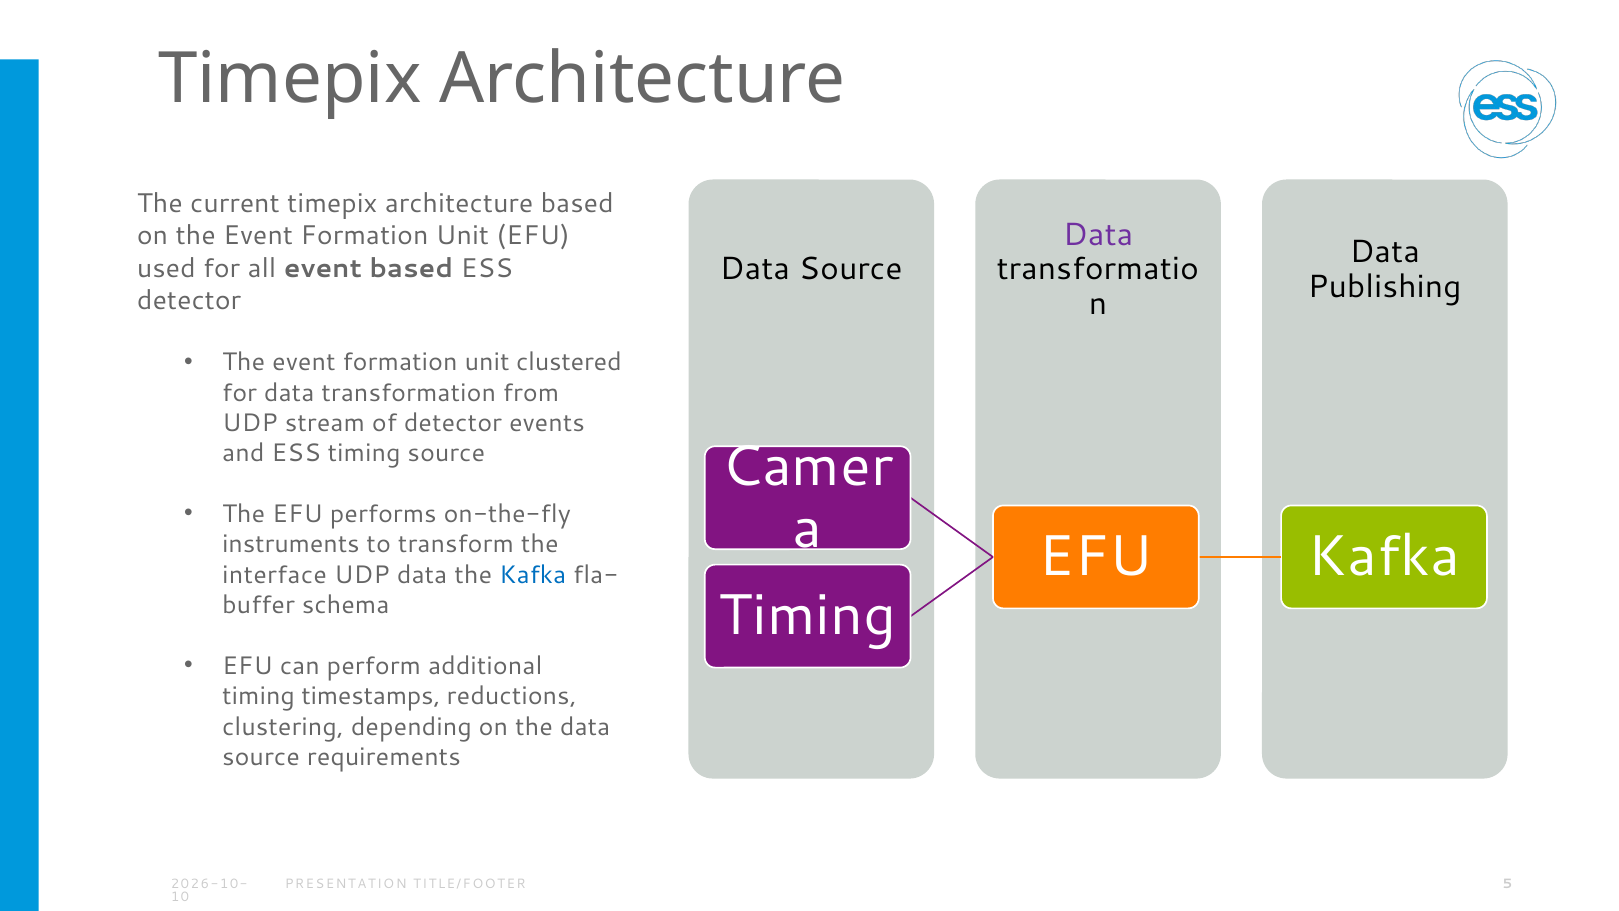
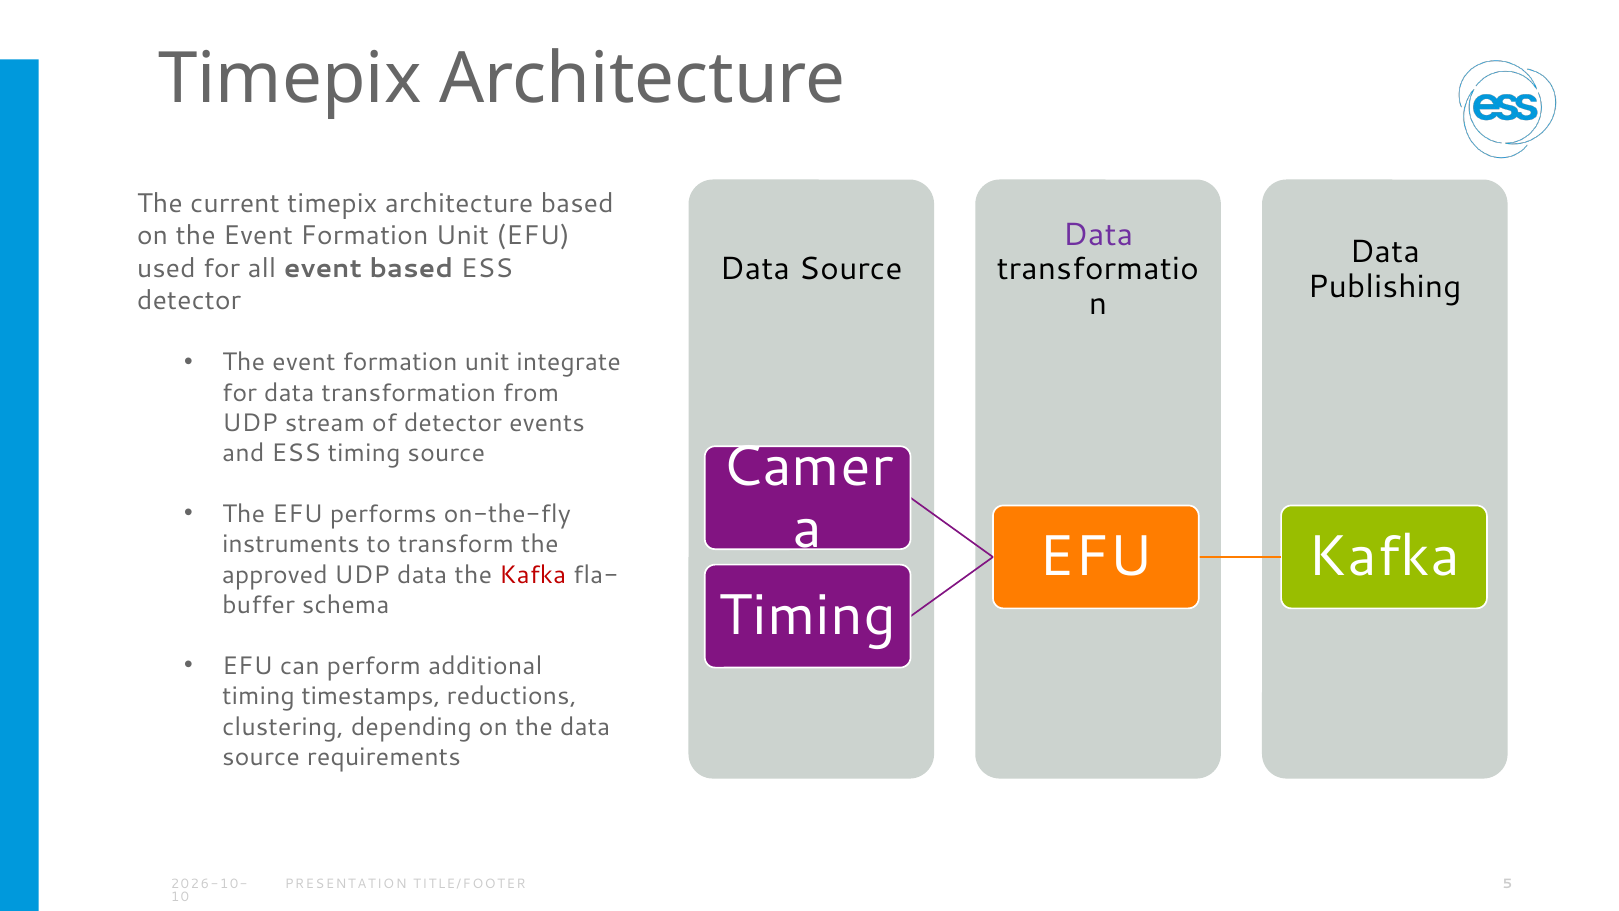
clustered: clustered -> integrate
interface: interface -> approved
Kafka at (533, 575) colour: blue -> red
